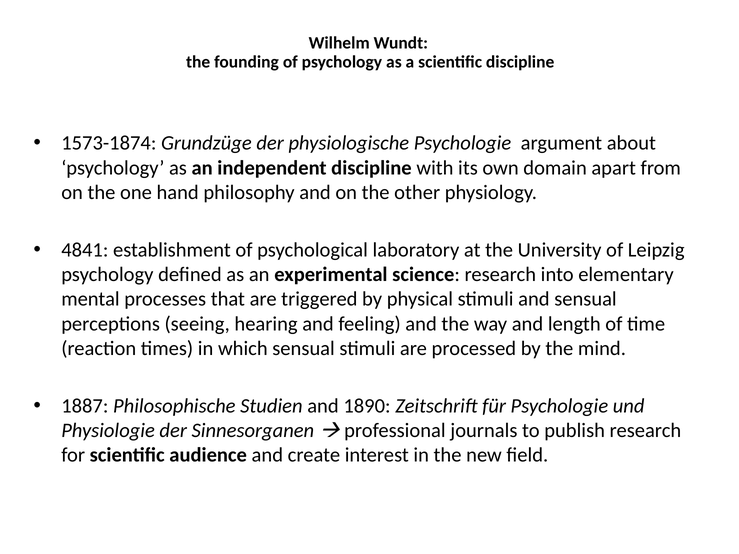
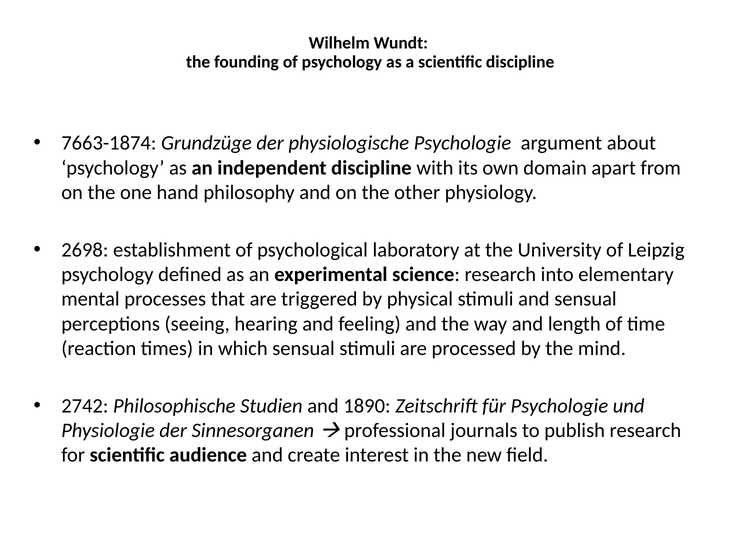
1573-1874: 1573-1874 -> 7663-1874
4841: 4841 -> 2698
1887: 1887 -> 2742
